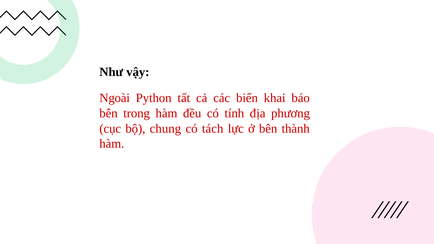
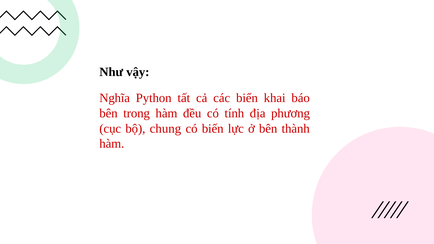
Ngoài: Ngoài -> Nghĩa
tách: tách -> biến
